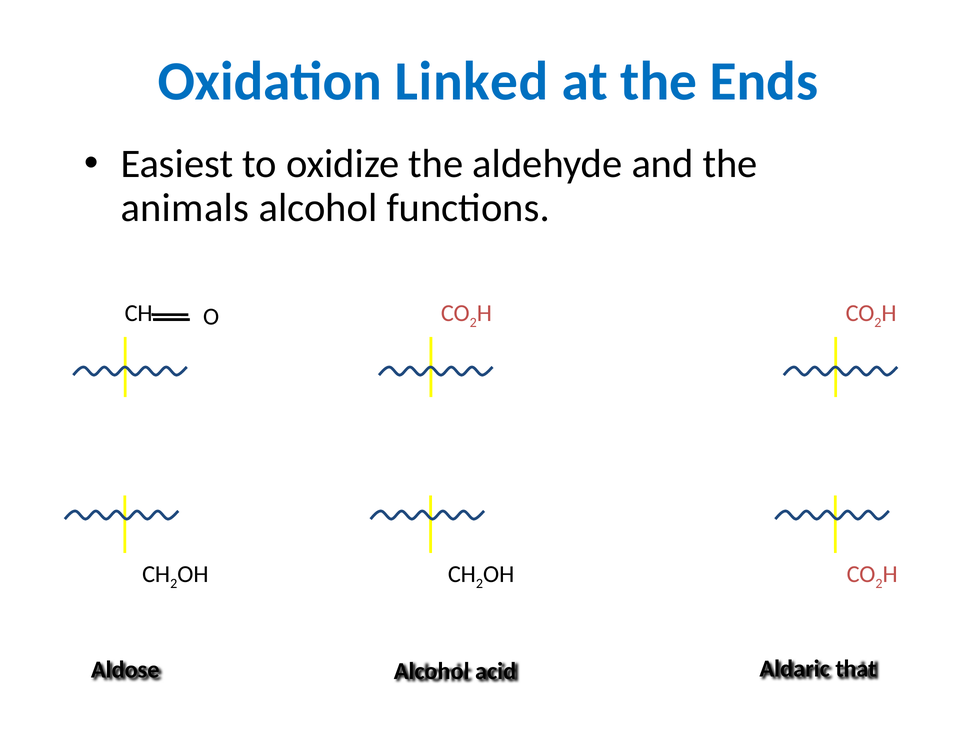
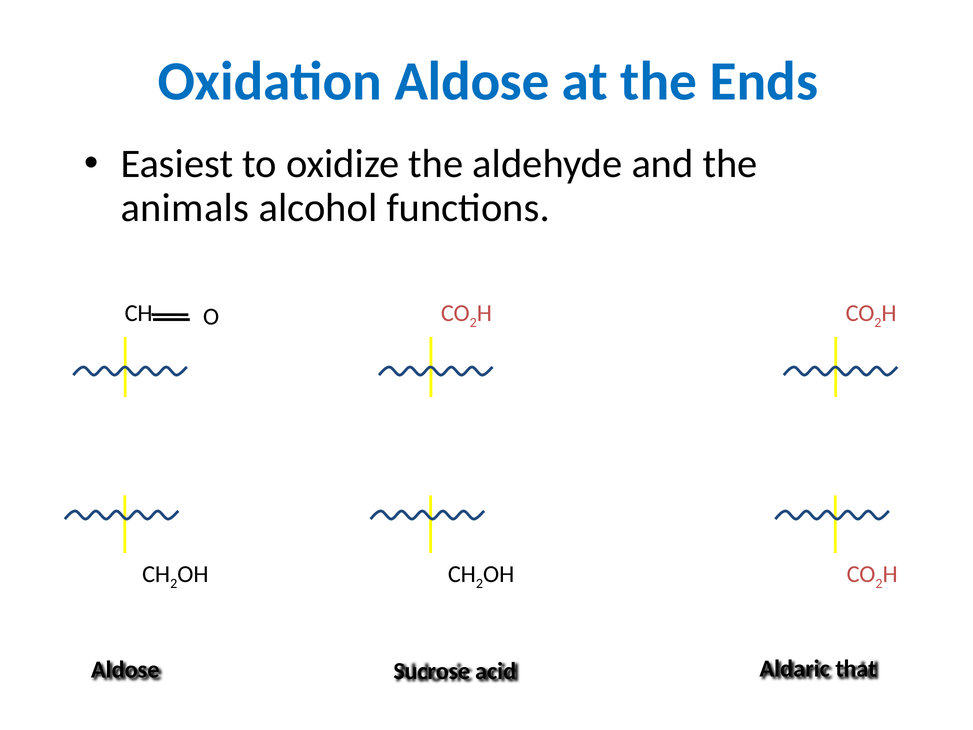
Oxidation Linked: Linked -> Aldose
Alcohol at (432, 671): Alcohol -> Sucrose
